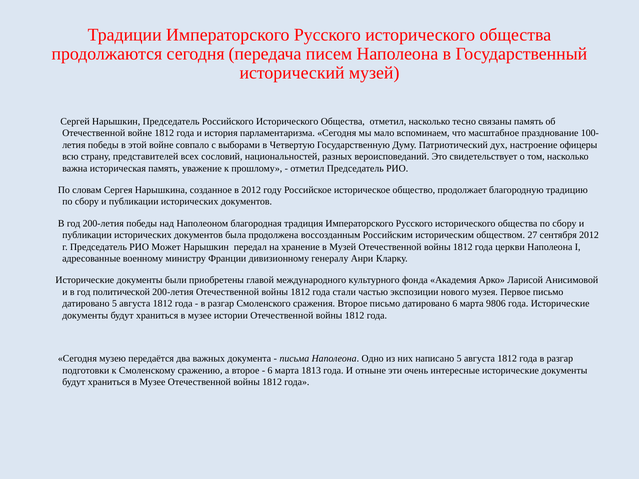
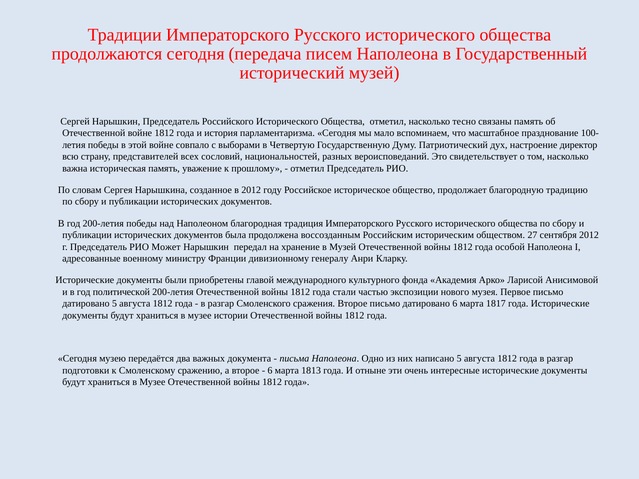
офицеры: офицеры -> директор
церкви: церкви -> особой
9806: 9806 -> 1817
